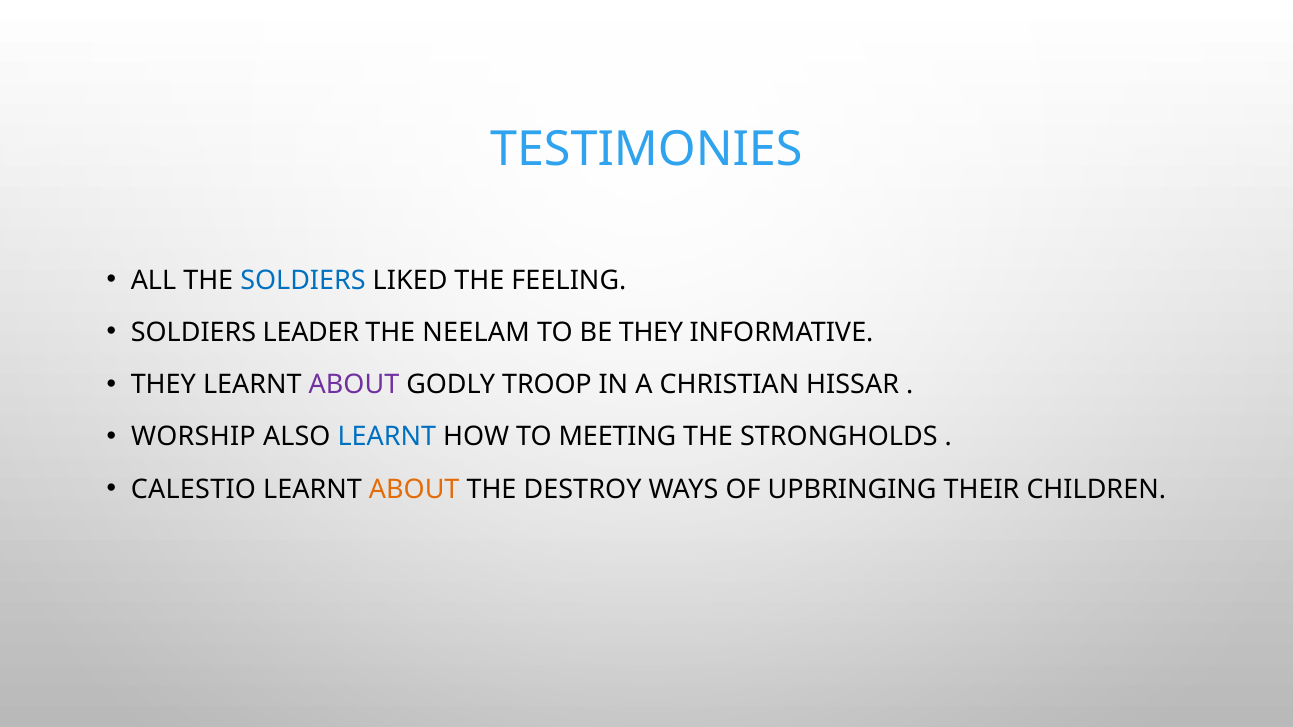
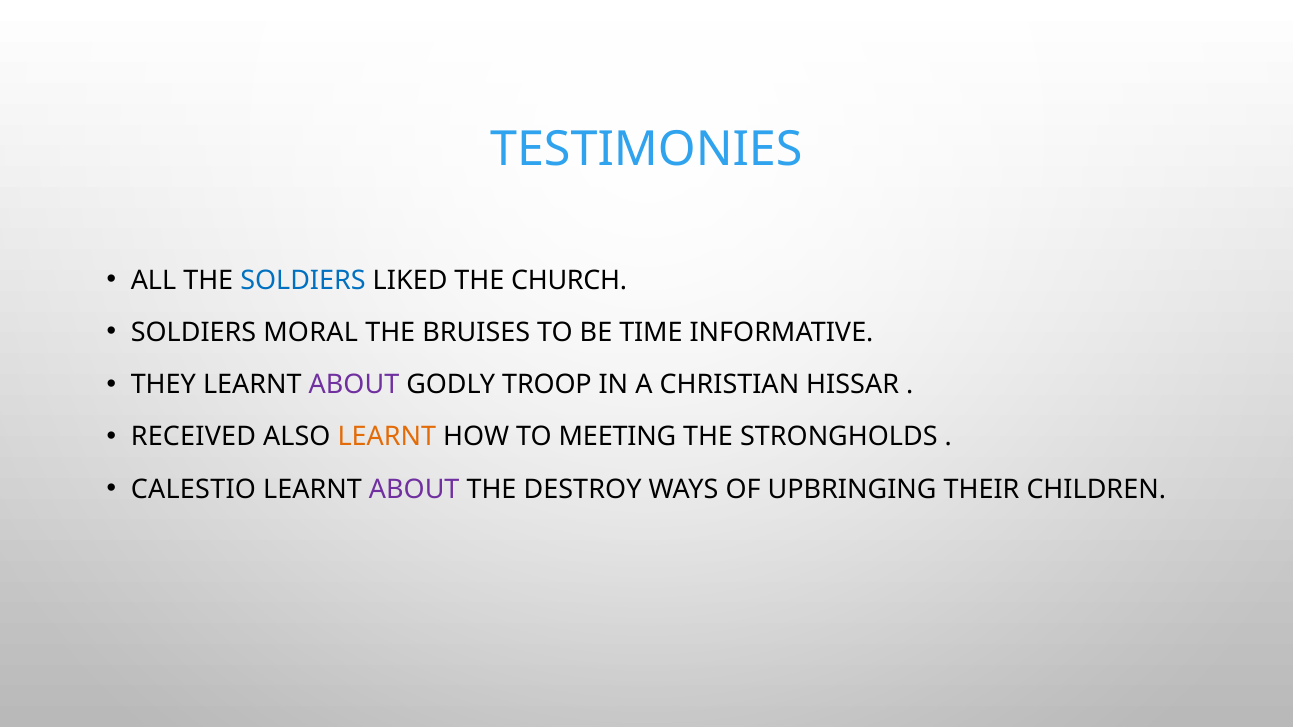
FEELING: FEELING -> CHURCH
LEADER: LEADER -> MORAL
NEELAM: NEELAM -> BRUISES
BE THEY: THEY -> TIME
WORSHIP: WORSHIP -> RECEIVED
LEARNT at (387, 437) colour: blue -> orange
ABOUT at (414, 489) colour: orange -> purple
